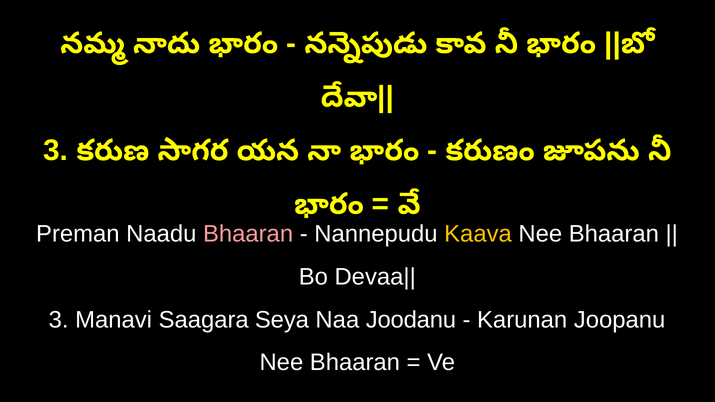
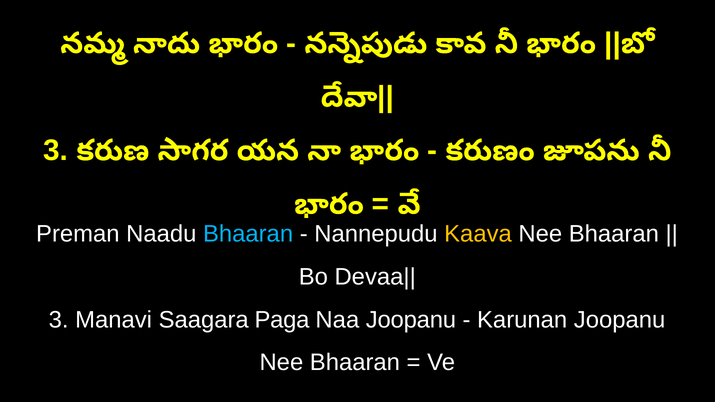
Bhaaran at (248, 234) colour: pink -> light blue
Seya: Seya -> Paga
Naa Joodanu: Joodanu -> Joopanu
